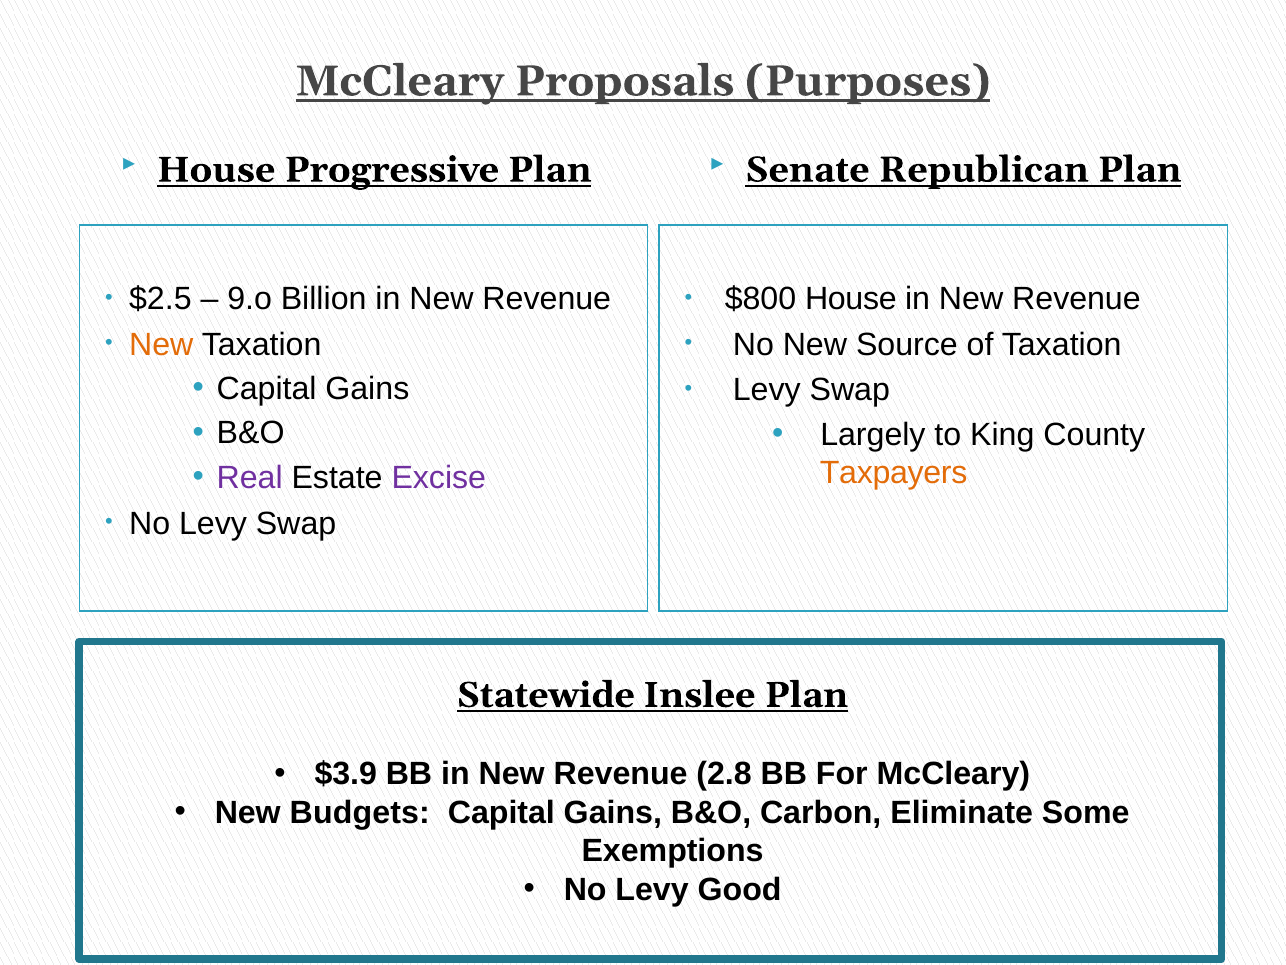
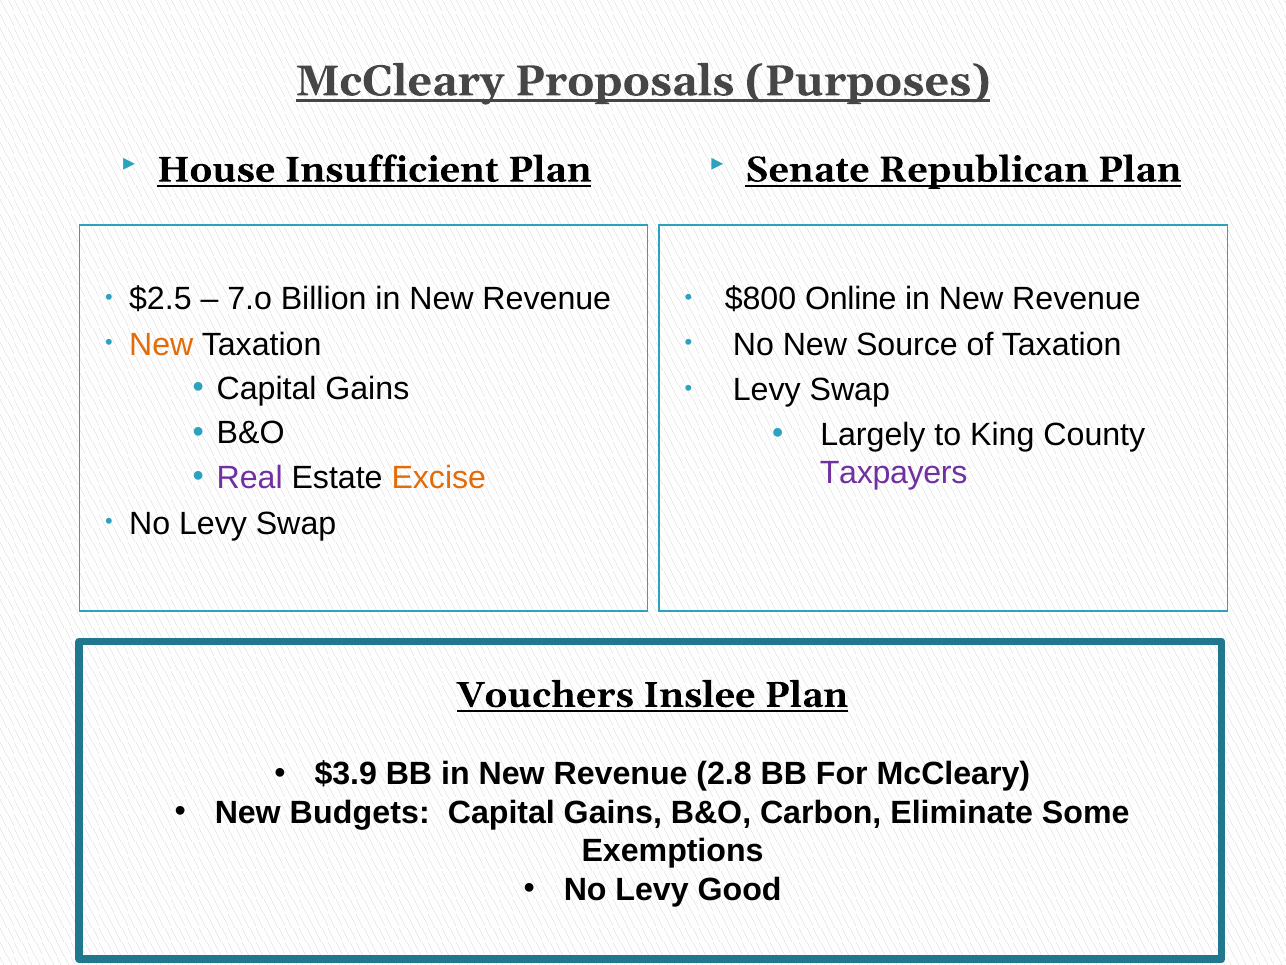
Progressive: Progressive -> Insufficient
9.o: 9.o -> 7.o
$800 House: House -> Online
Taxpayers colour: orange -> purple
Excise colour: purple -> orange
Statewide: Statewide -> Vouchers
